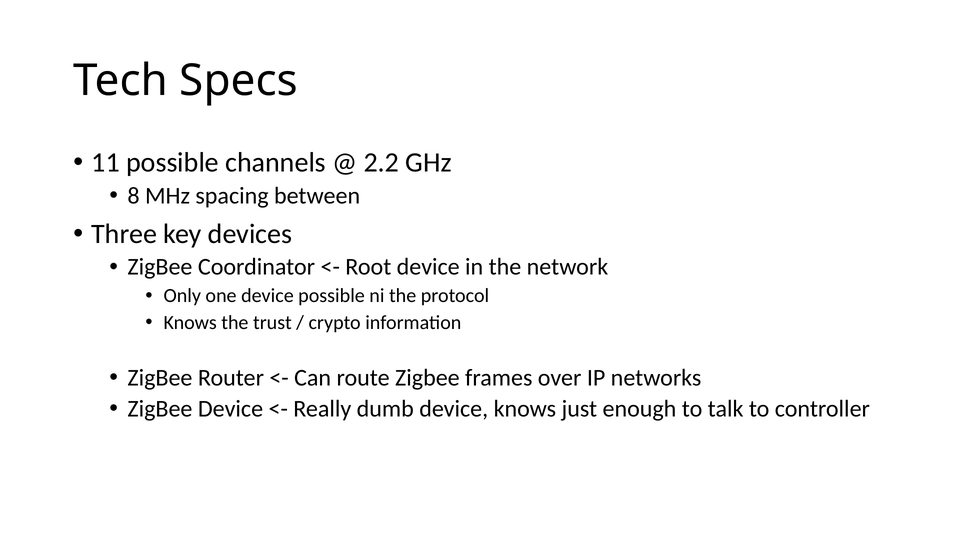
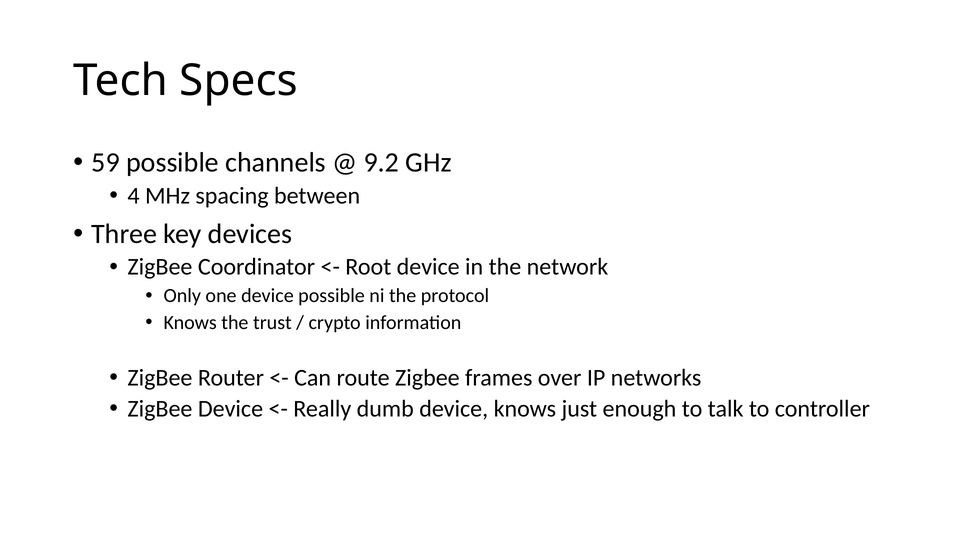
11: 11 -> 59
2.2: 2.2 -> 9.2
8: 8 -> 4
